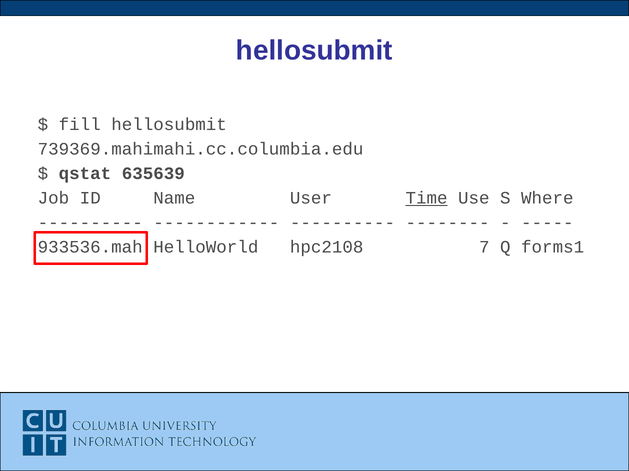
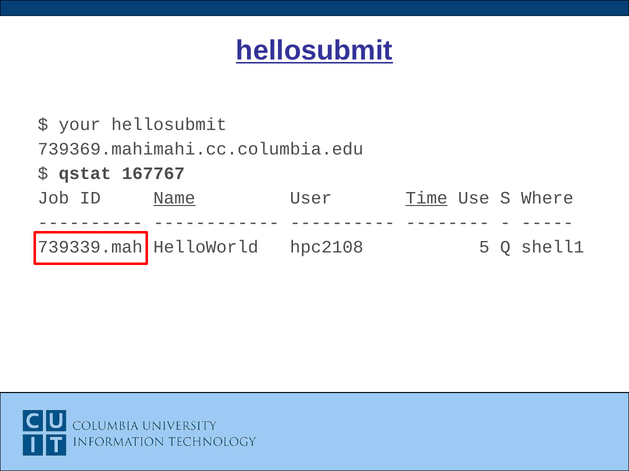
hellosubmit at (314, 51) underline: none -> present
fill: fill -> your
635639: 635639 -> 167767
Name underline: none -> present
933536.mah: 933536.mah -> 739339.mah
7: 7 -> 5
forms1: forms1 -> shell1
